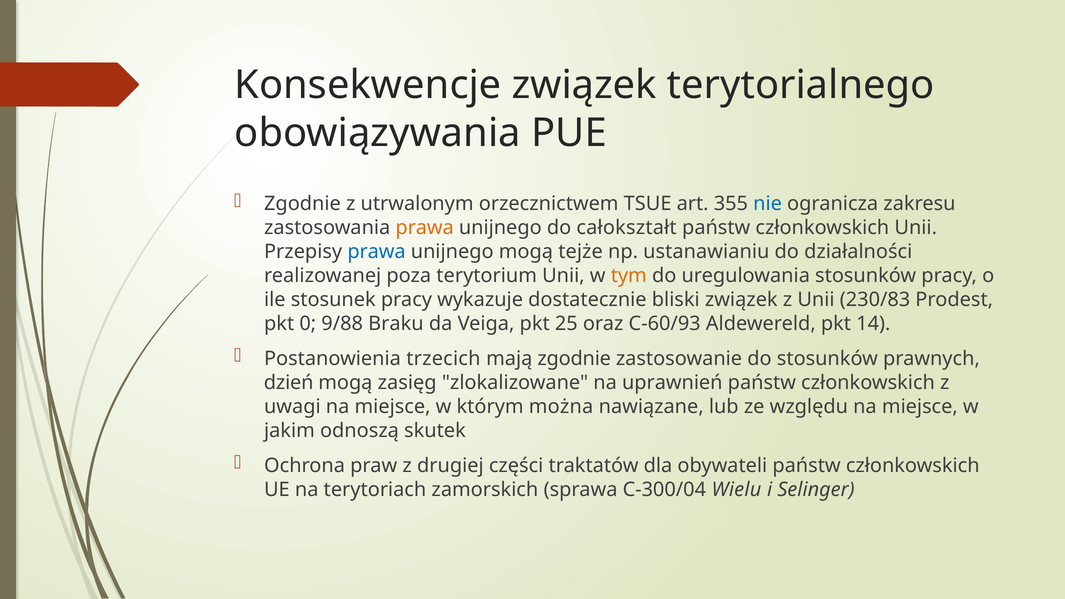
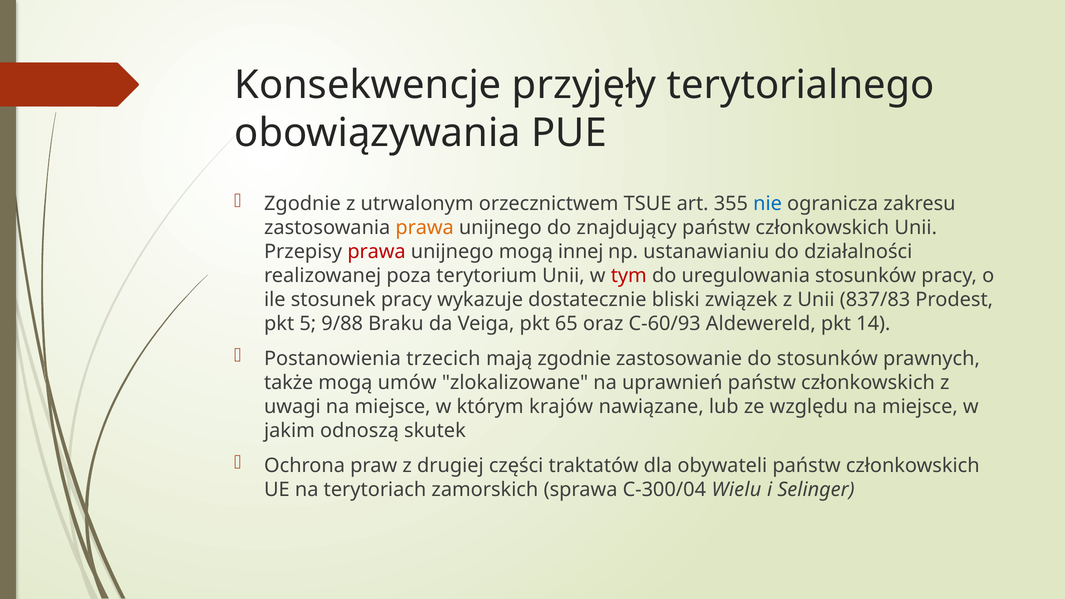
Konsekwencje związek: związek -> przyjęły
całokształt: całokształt -> znajdujący
prawa at (377, 252) colour: blue -> red
tejże: tejże -> innej
tym colour: orange -> red
230/83: 230/83 -> 837/83
0: 0 -> 5
25: 25 -> 65
dzień: dzień -> także
zasięg: zasięg -> umów
można: można -> krajów
